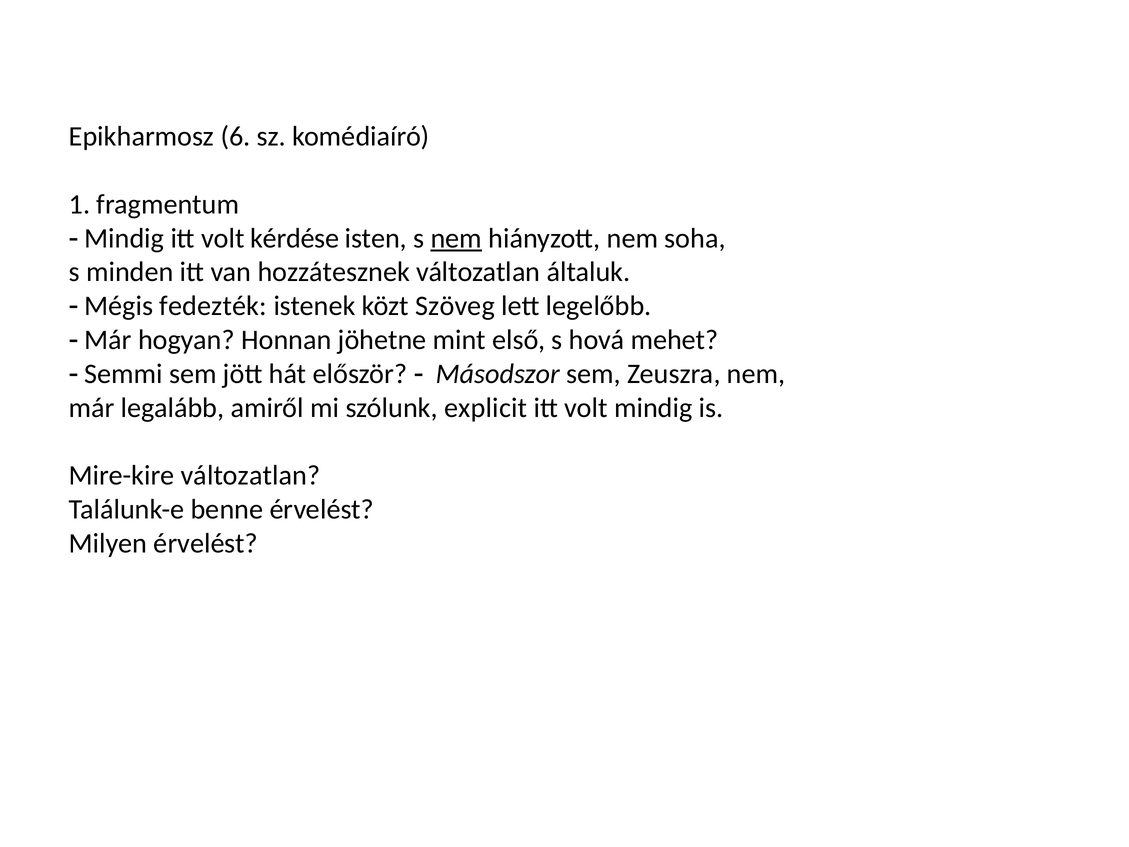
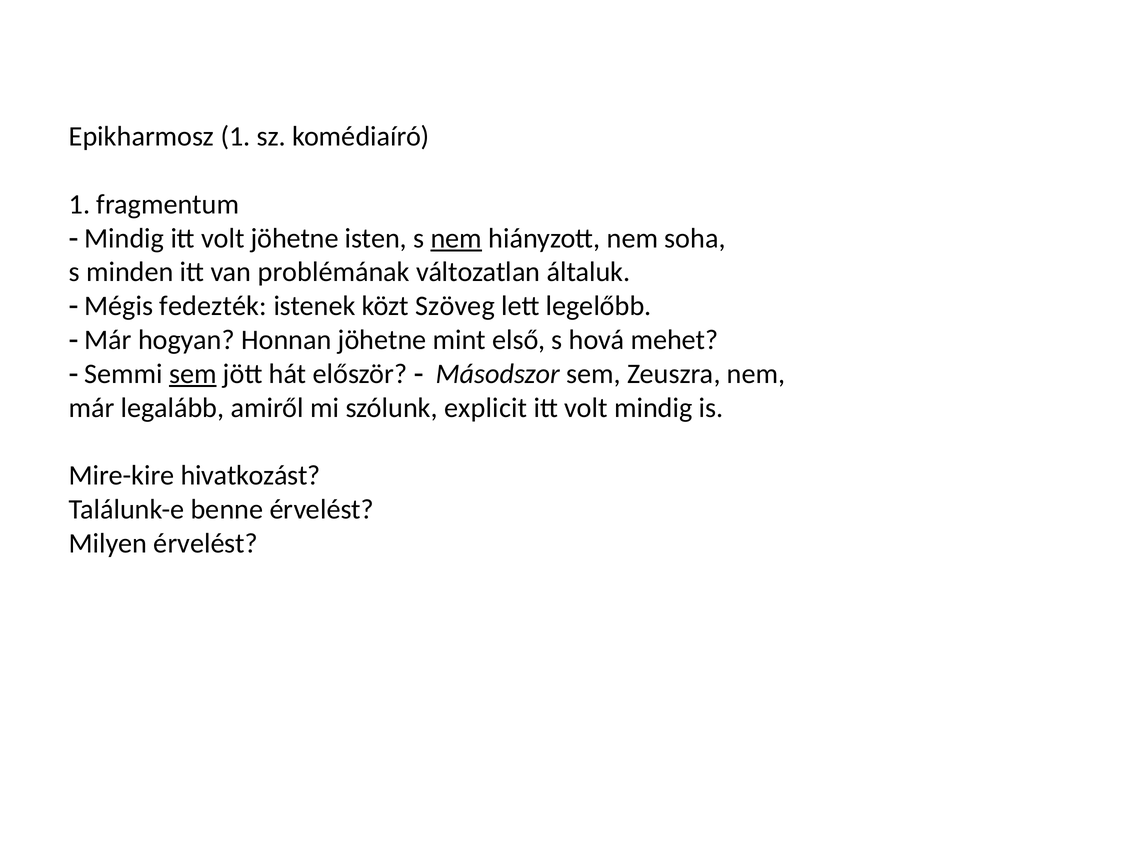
Epikharmosz 6: 6 -> 1
volt kérdése: kérdése -> jöhetne
hozzátesznek: hozzátesznek -> problémának
sem at (193, 374) underline: none -> present
Mire-kire változatlan: változatlan -> hivatkozást
